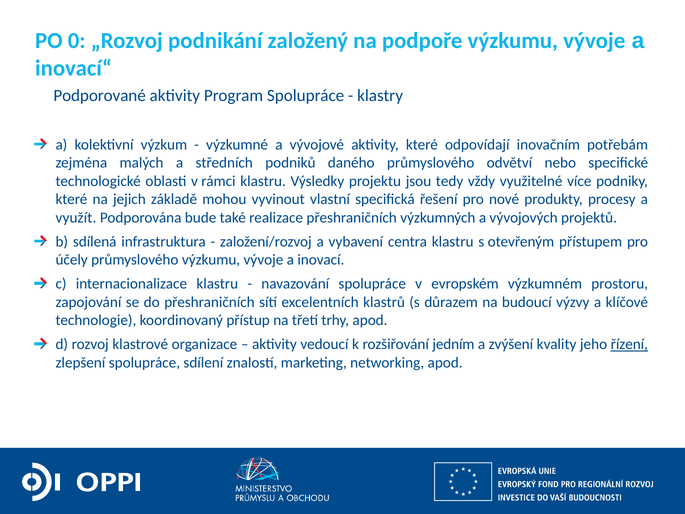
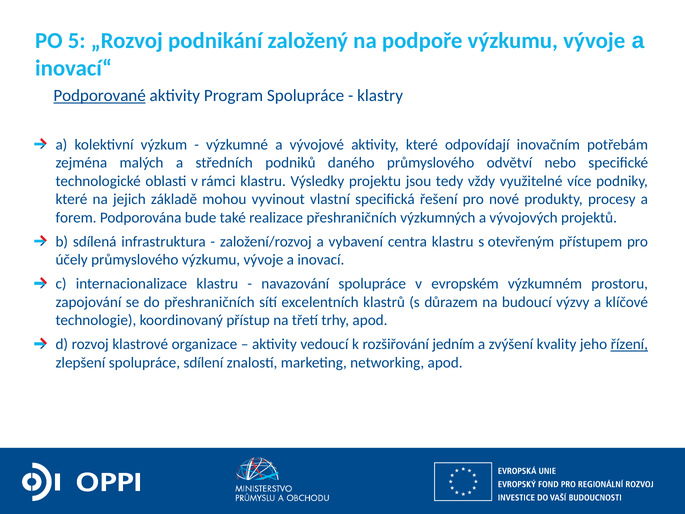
0: 0 -> 5
Podporované underline: none -> present
využít: využít -> forem
